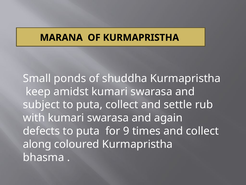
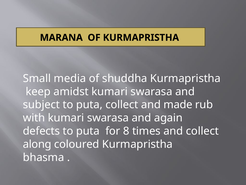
ponds: ponds -> media
settle: settle -> made
9: 9 -> 8
